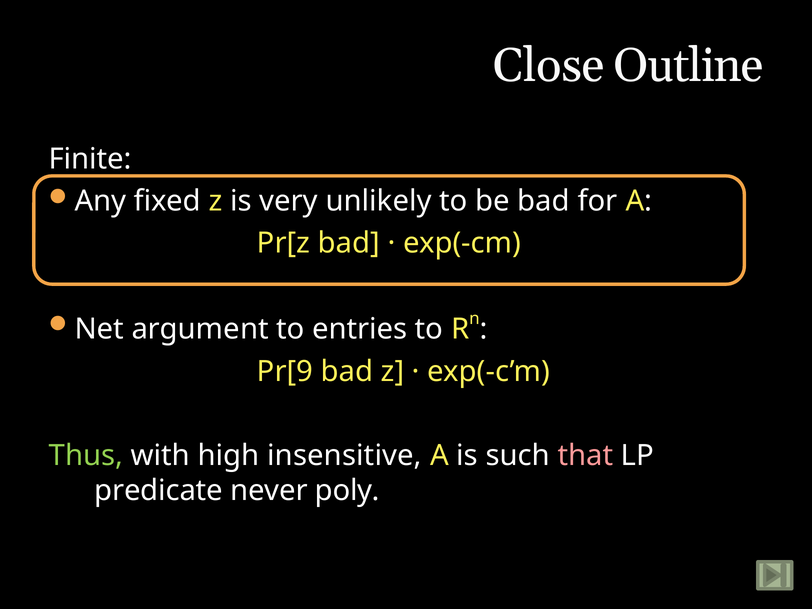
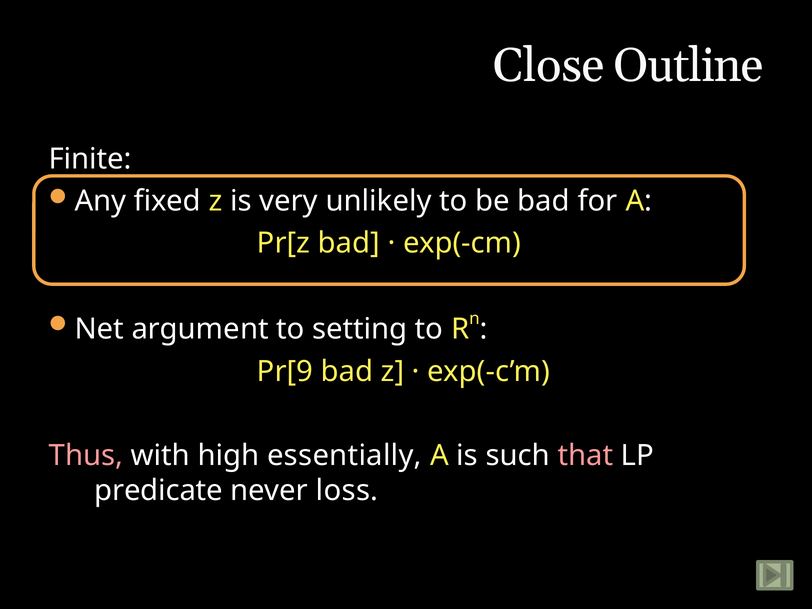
entries: entries -> setting
Thus colour: light green -> pink
insensitive: insensitive -> essentially
poly: poly -> loss
